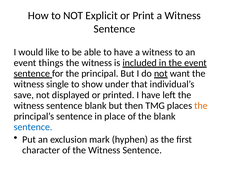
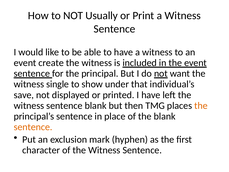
Explicit: Explicit -> Usually
things: things -> create
sentence at (33, 127) colour: blue -> orange
